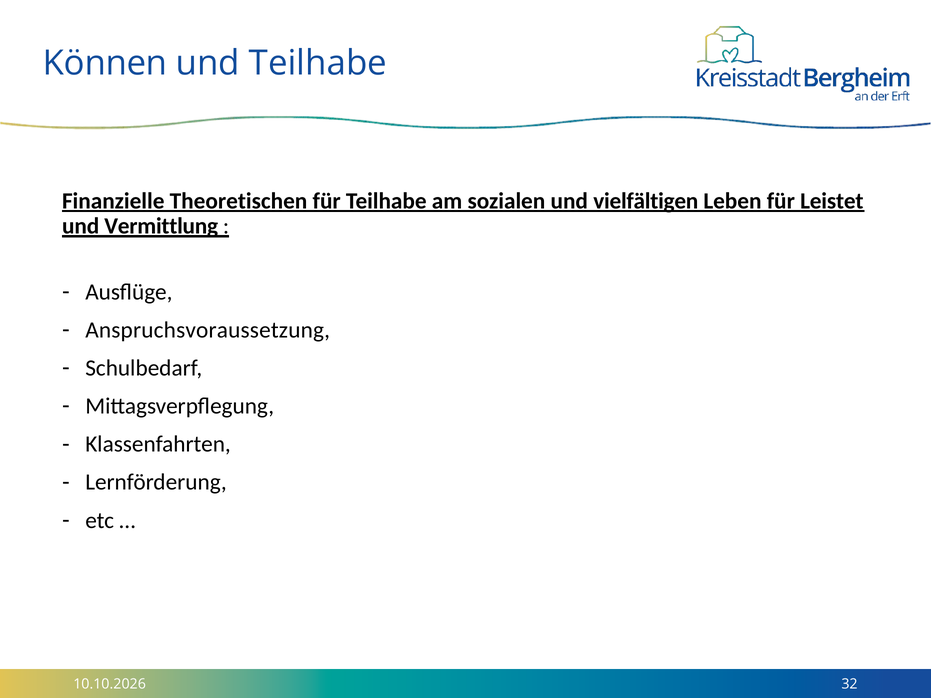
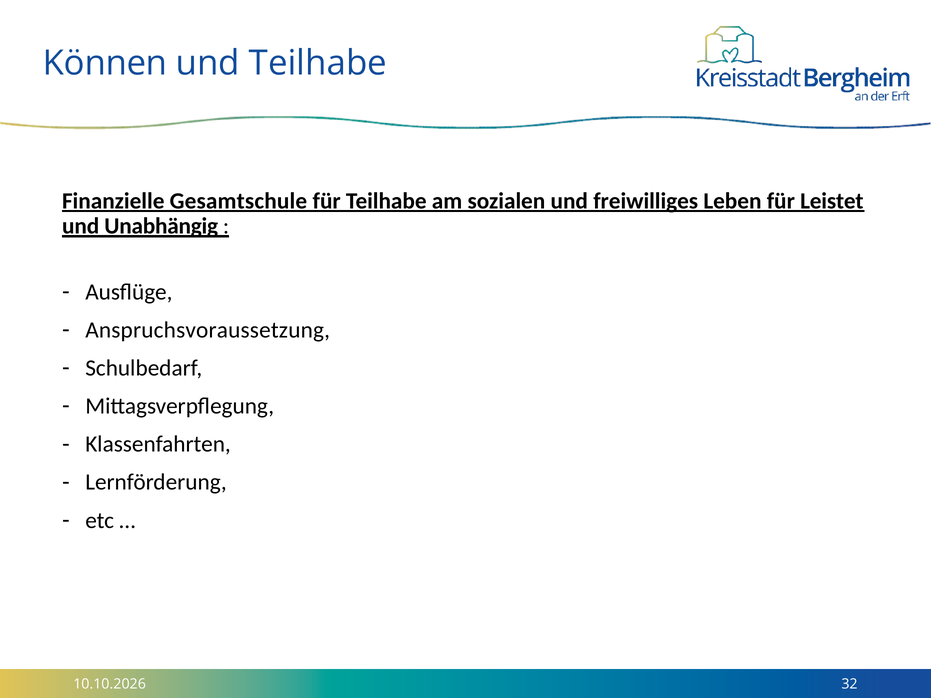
Theoretischen: Theoretischen -> Gesamtschule
vielfältigen: vielfältigen -> freiwilliges
Vermittlung: Vermittlung -> Unabhängig
